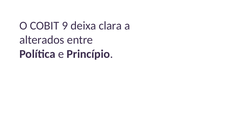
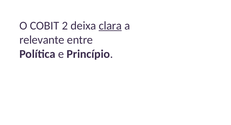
9: 9 -> 2
clara underline: none -> present
alterados: alterados -> relevante
